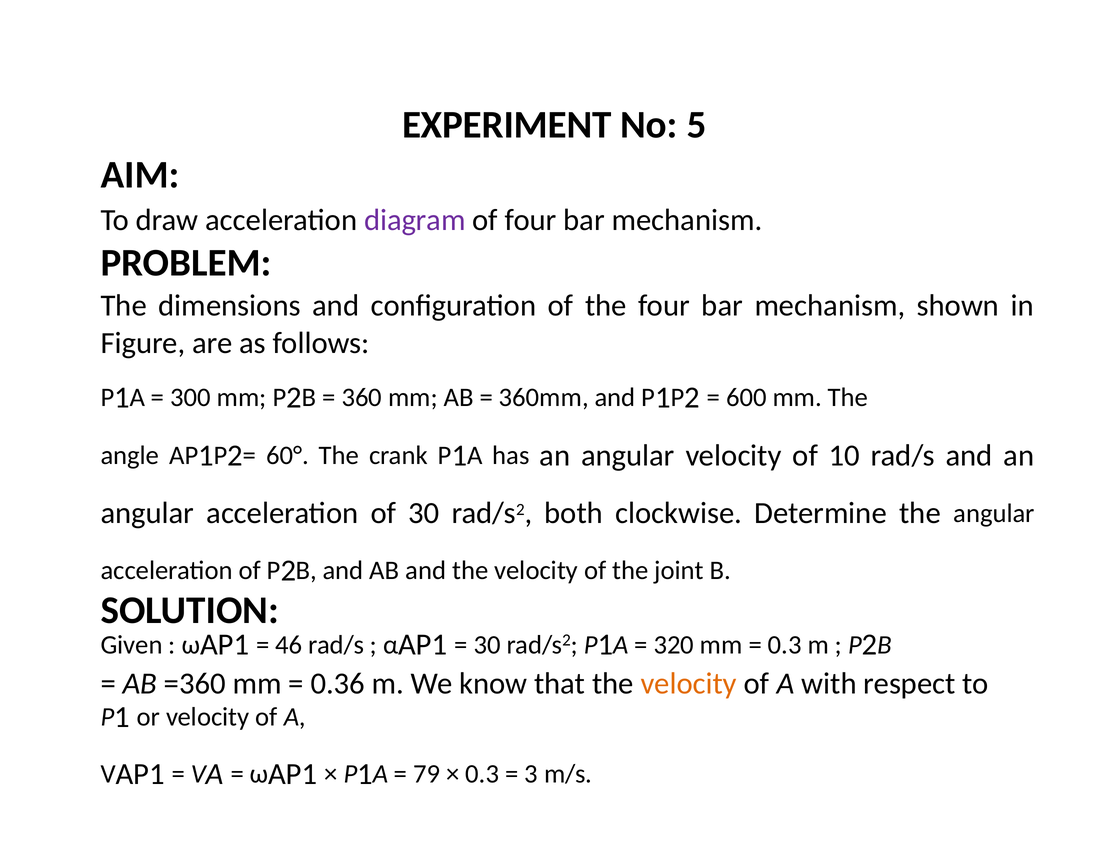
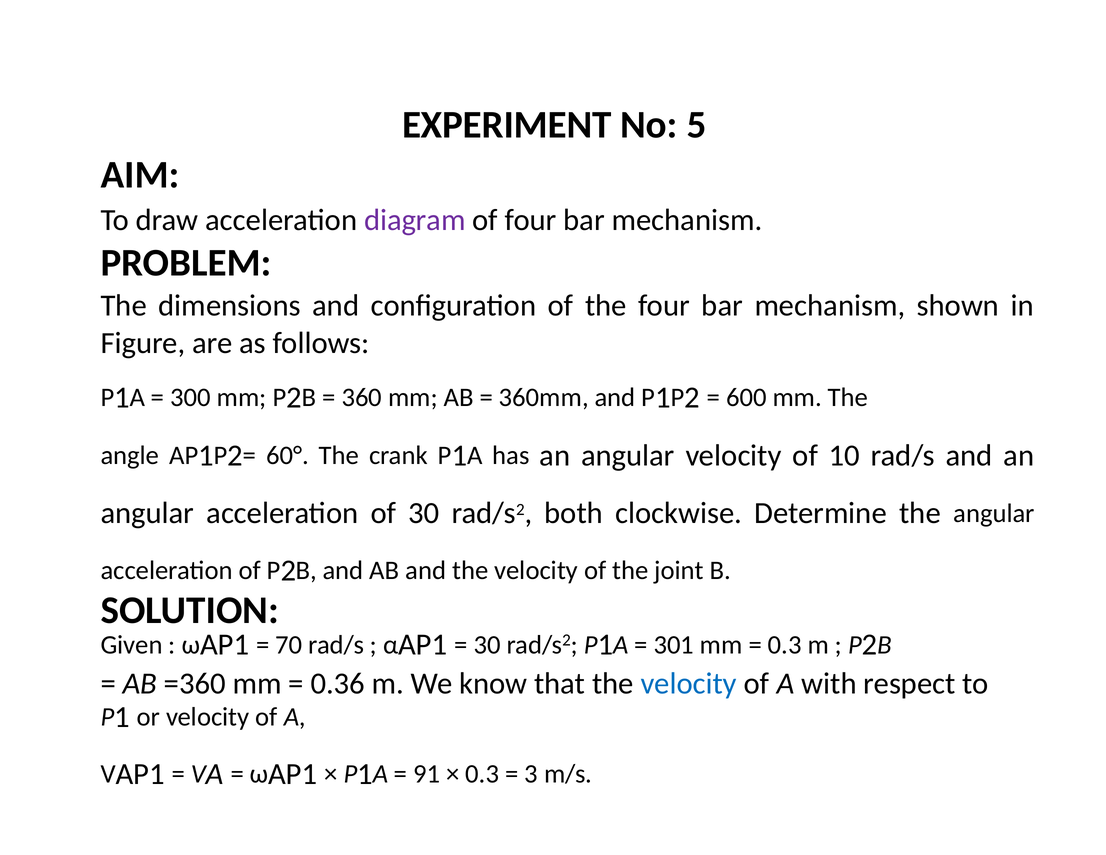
46: 46 -> 70
320: 320 -> 301
velocity at (689, 683) colour: orange -> blue
79: 79 -> 91
